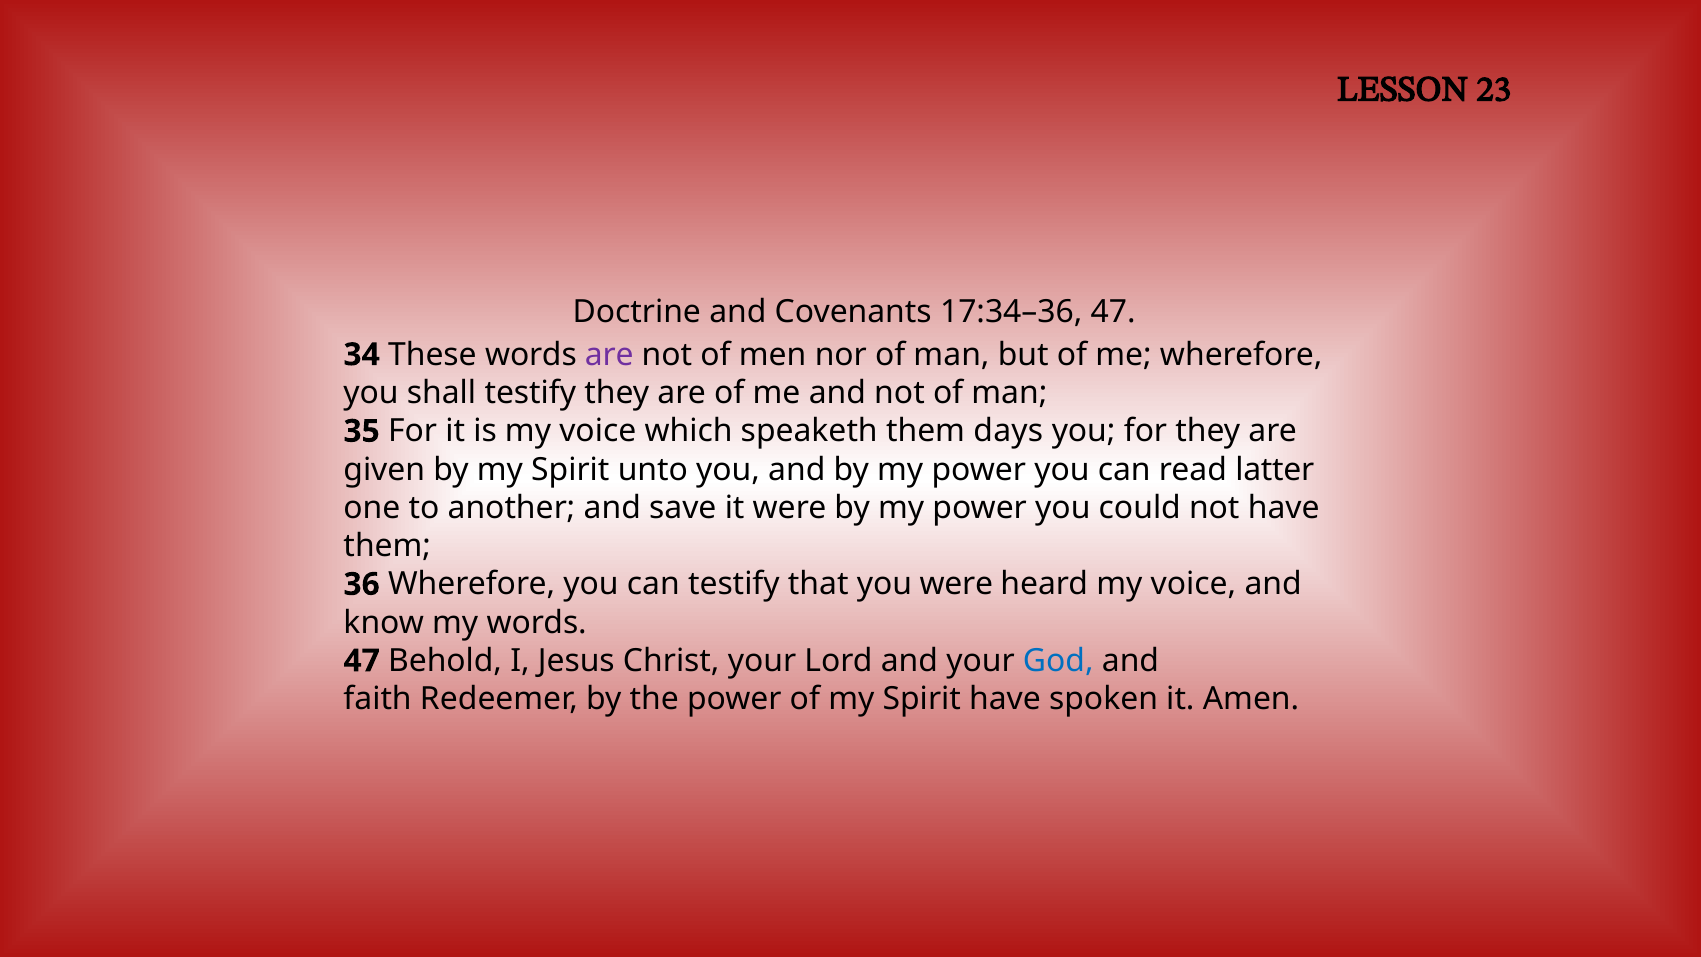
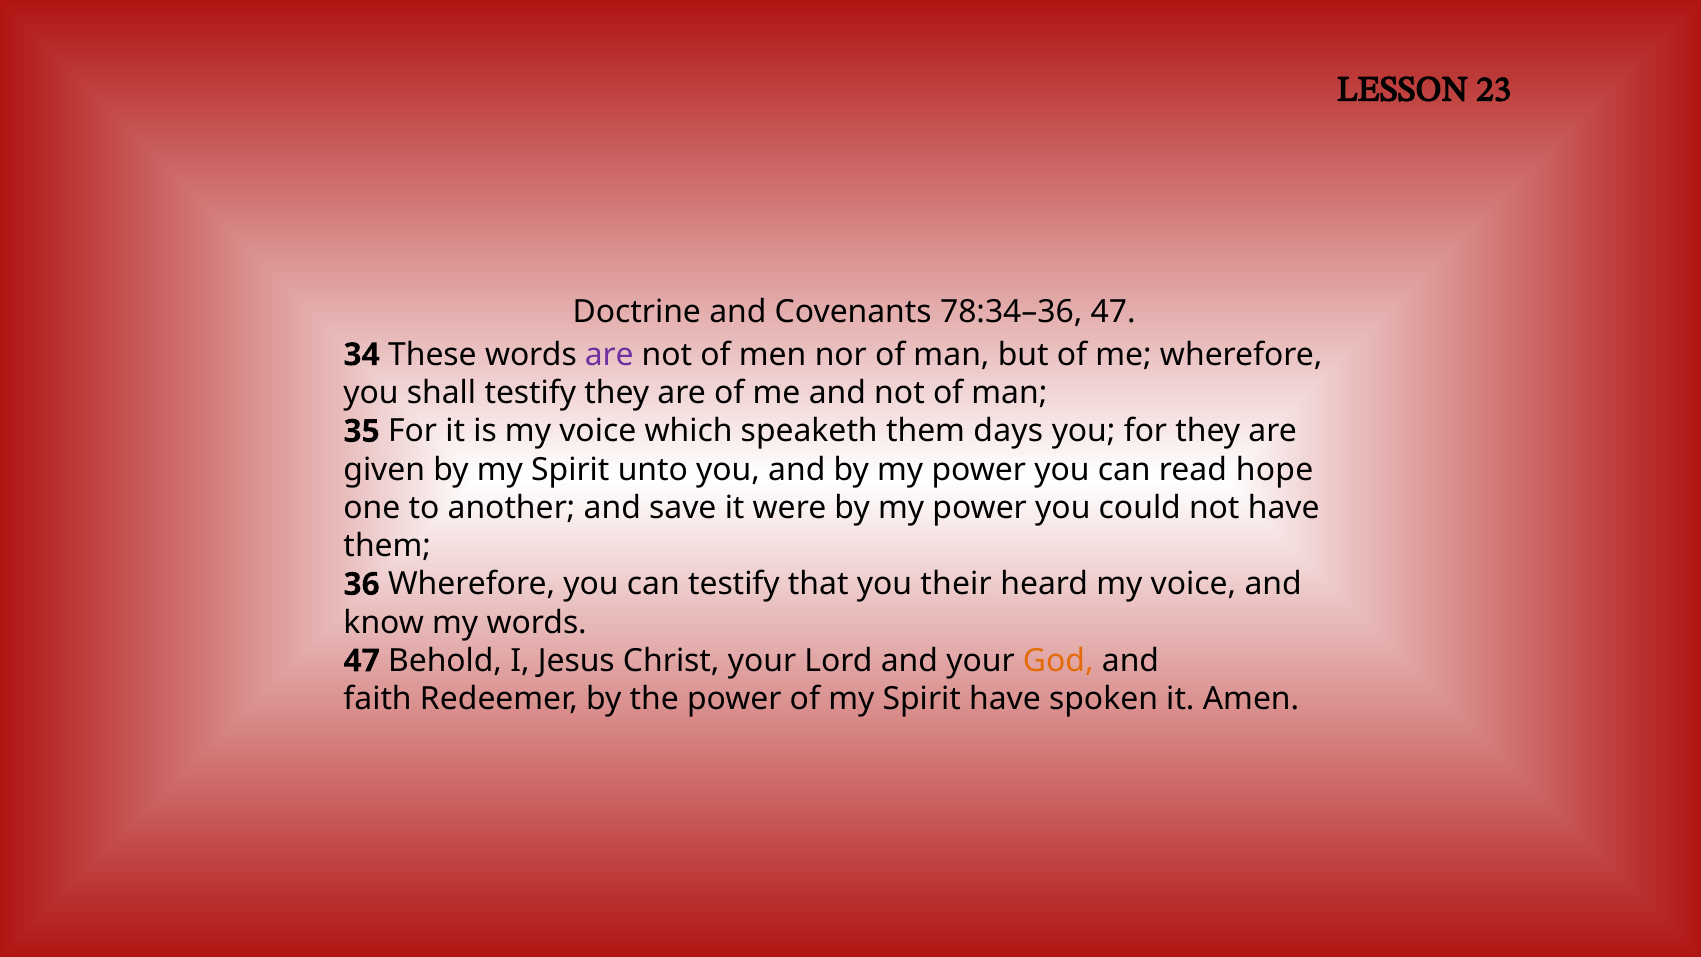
17:34–36: 17:34–36 -> 78:34–36
latter: latter -> hope
you were: were -> their
God colour: blue -> orange
